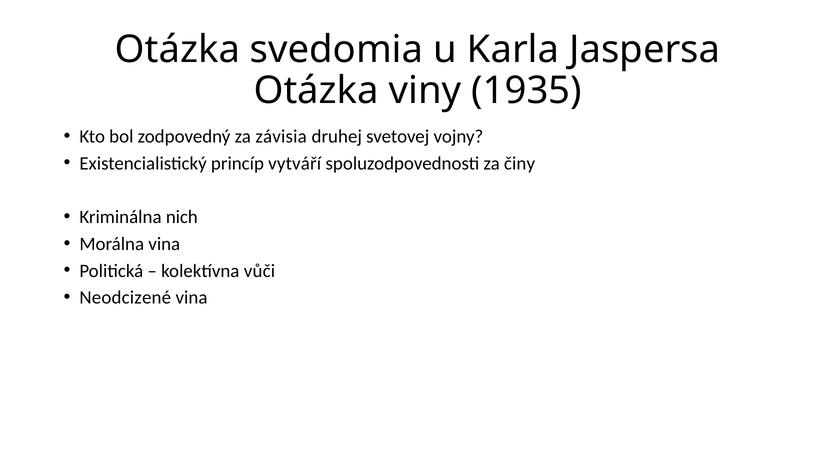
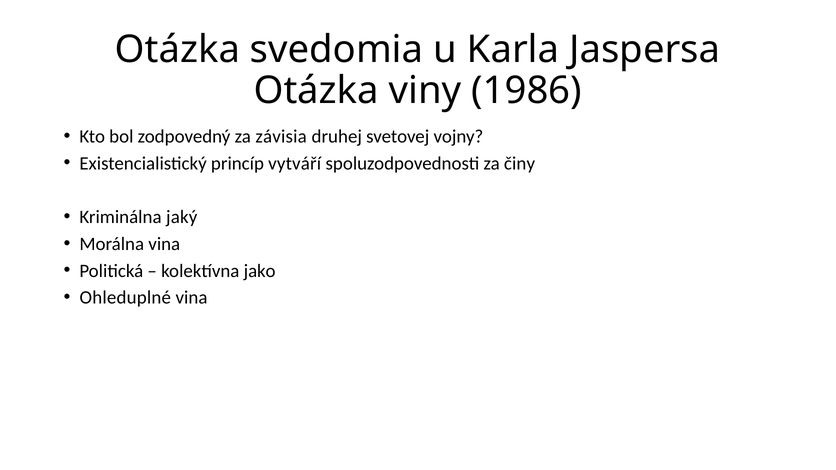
1935: 1935 -> 1986
nich: nich -> jaký
vůči: vůči -> jako
Neodcizené: Neodcizené -> Ohleduplné
